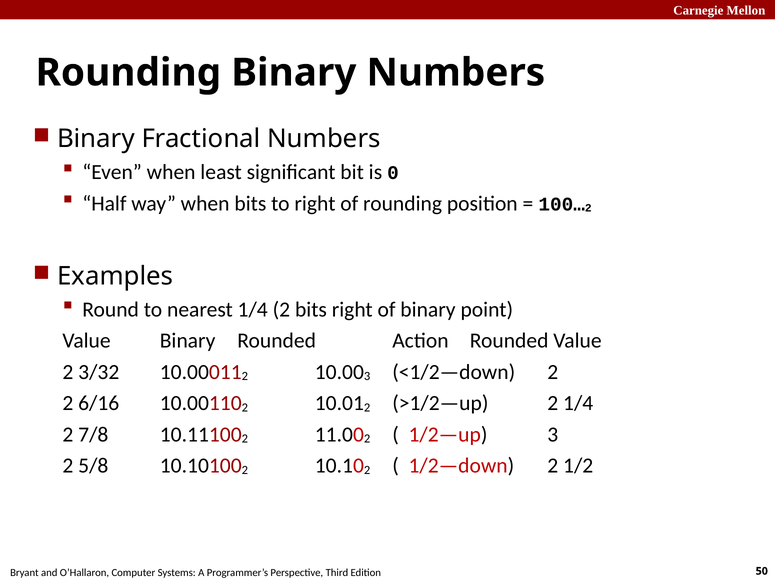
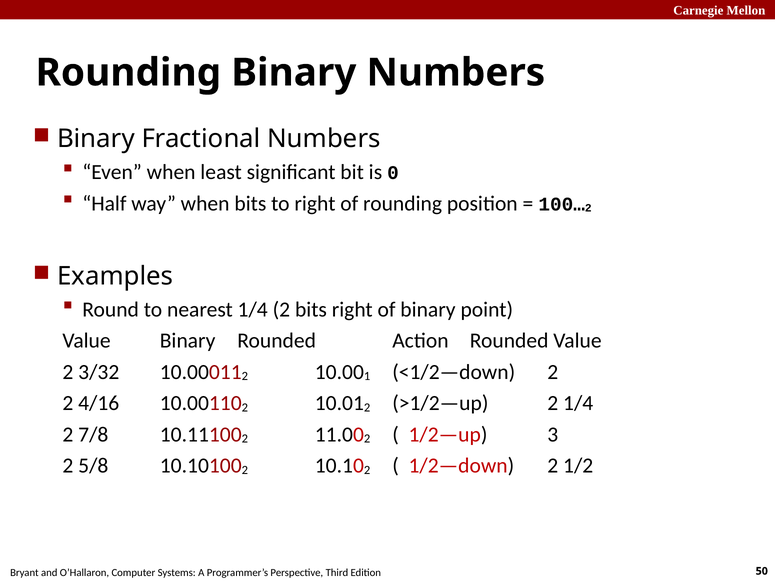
3 at (367, 377): 3 -> 1
6/16: 6/16 -> 4/16
